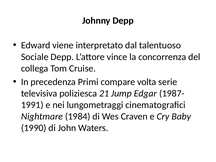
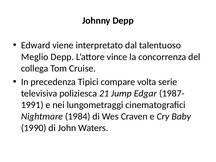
Sociale: Sociale -> Meglio
Primi: Primi -> Tipici
